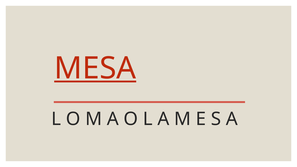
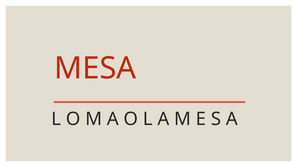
MESA underline: present -> none
